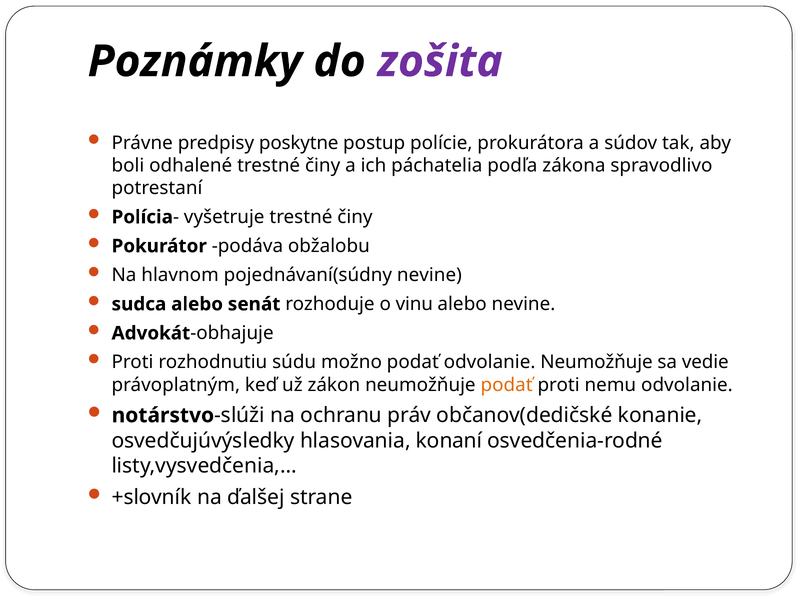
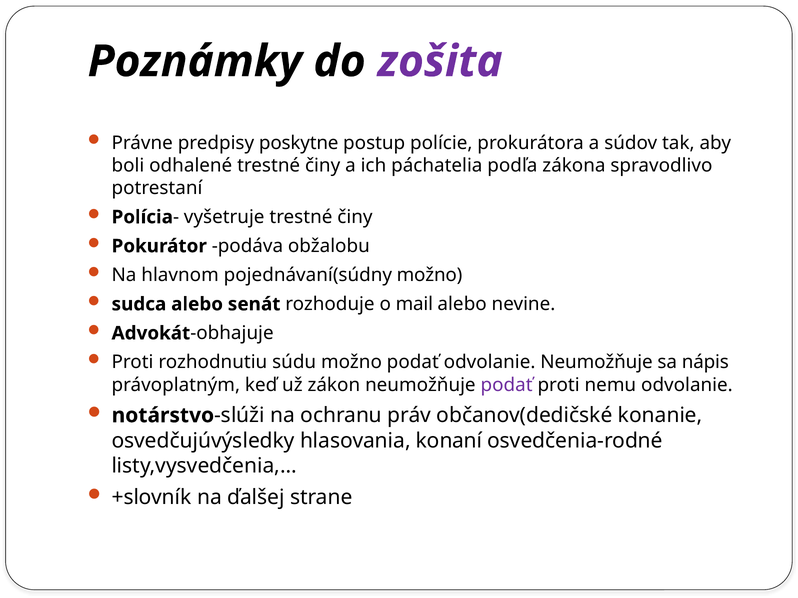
pojednávaní(súdny nevine: nevine -> možno
vinu: vinu -> mail
vedie: vedie -> nápis
podať at (507, 385) colour: orange -> purple
